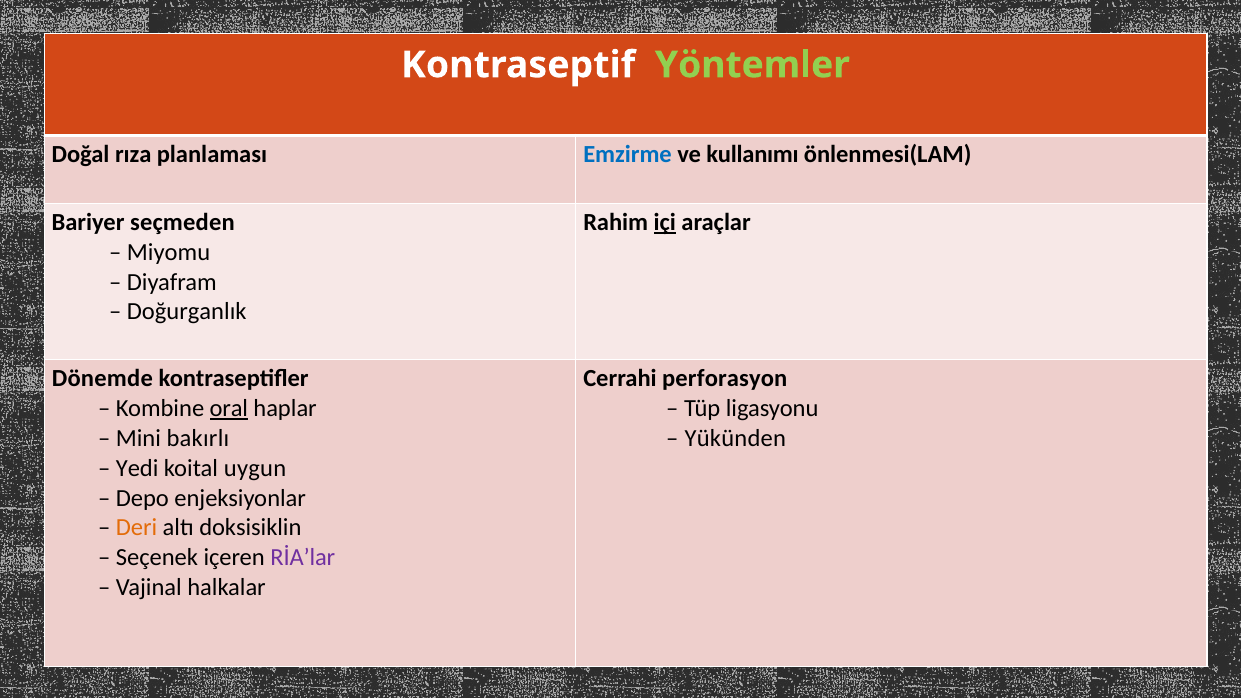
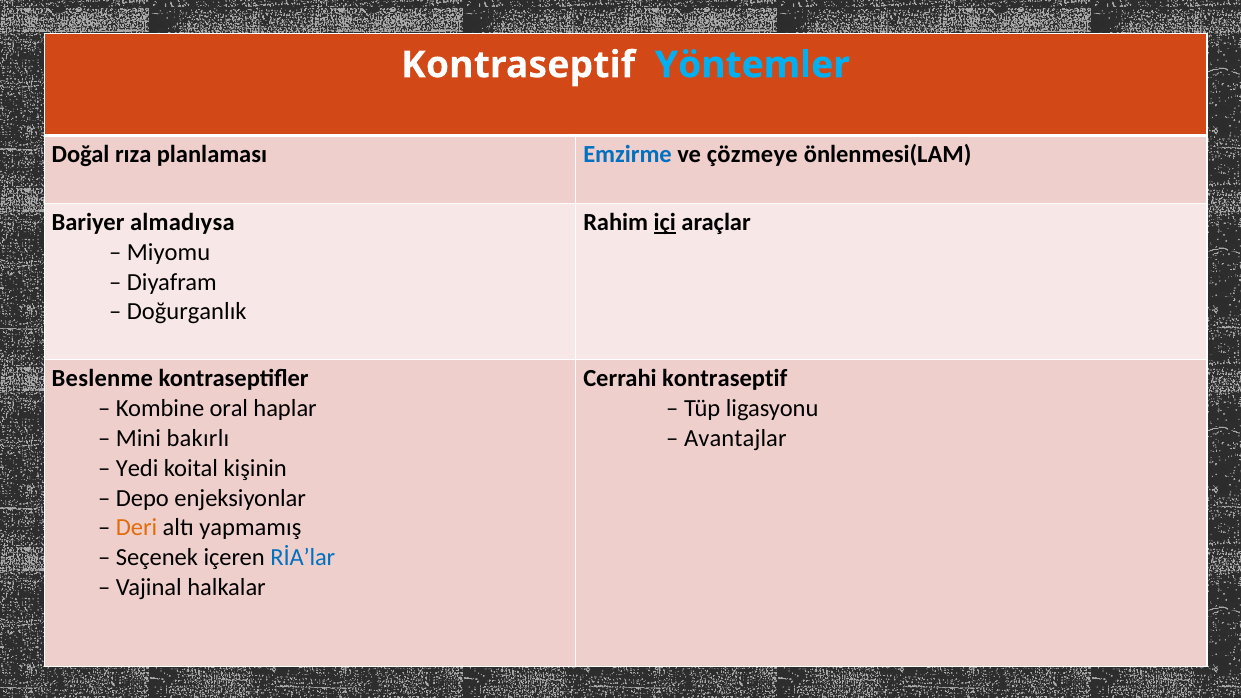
Yöntemler colour: light green -> light blue
kullanımı: kullanımı -> çözmeye
seçmeden: seçmeden -> almadıysa
Dönemde: Dönemde -> Beslenme
Cerrahi perforasyon: perforasyon -> kontraseptif
oral underline: present -> none
Yükünden: Yükünden -> Avantajlar
uygun: uygun -> kişinin
doksisiklin: doksisiklin -> yapmamış
RİA’lar colour: purple -> blue
